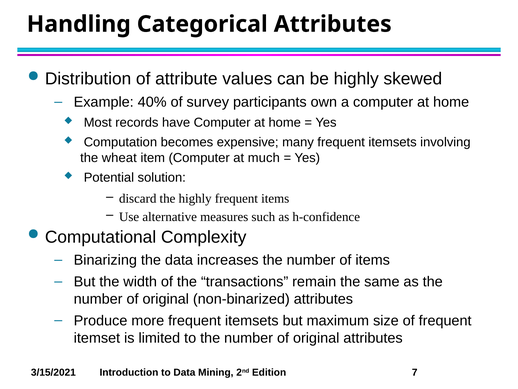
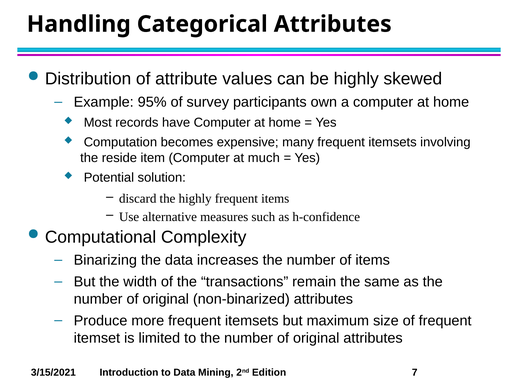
40%: 40% -> 95%
wheat: wheat -> reside
